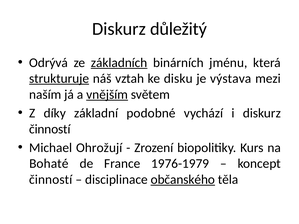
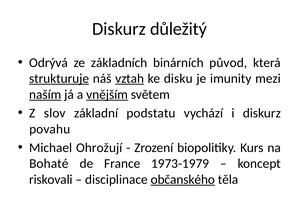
základních underline: present -> none
jménu: jménu -> původ
vztah underline: none -> present
výstava: výstava -> imunity
naším underline: none -> present
díky: díky -> slov
podobné: podobné -> podstatu
činností at (50, 129): činností -> povahu
1976-1979: 1976-1979 -> 1973-1979
činností at (51, 180): činností -> riskovali
